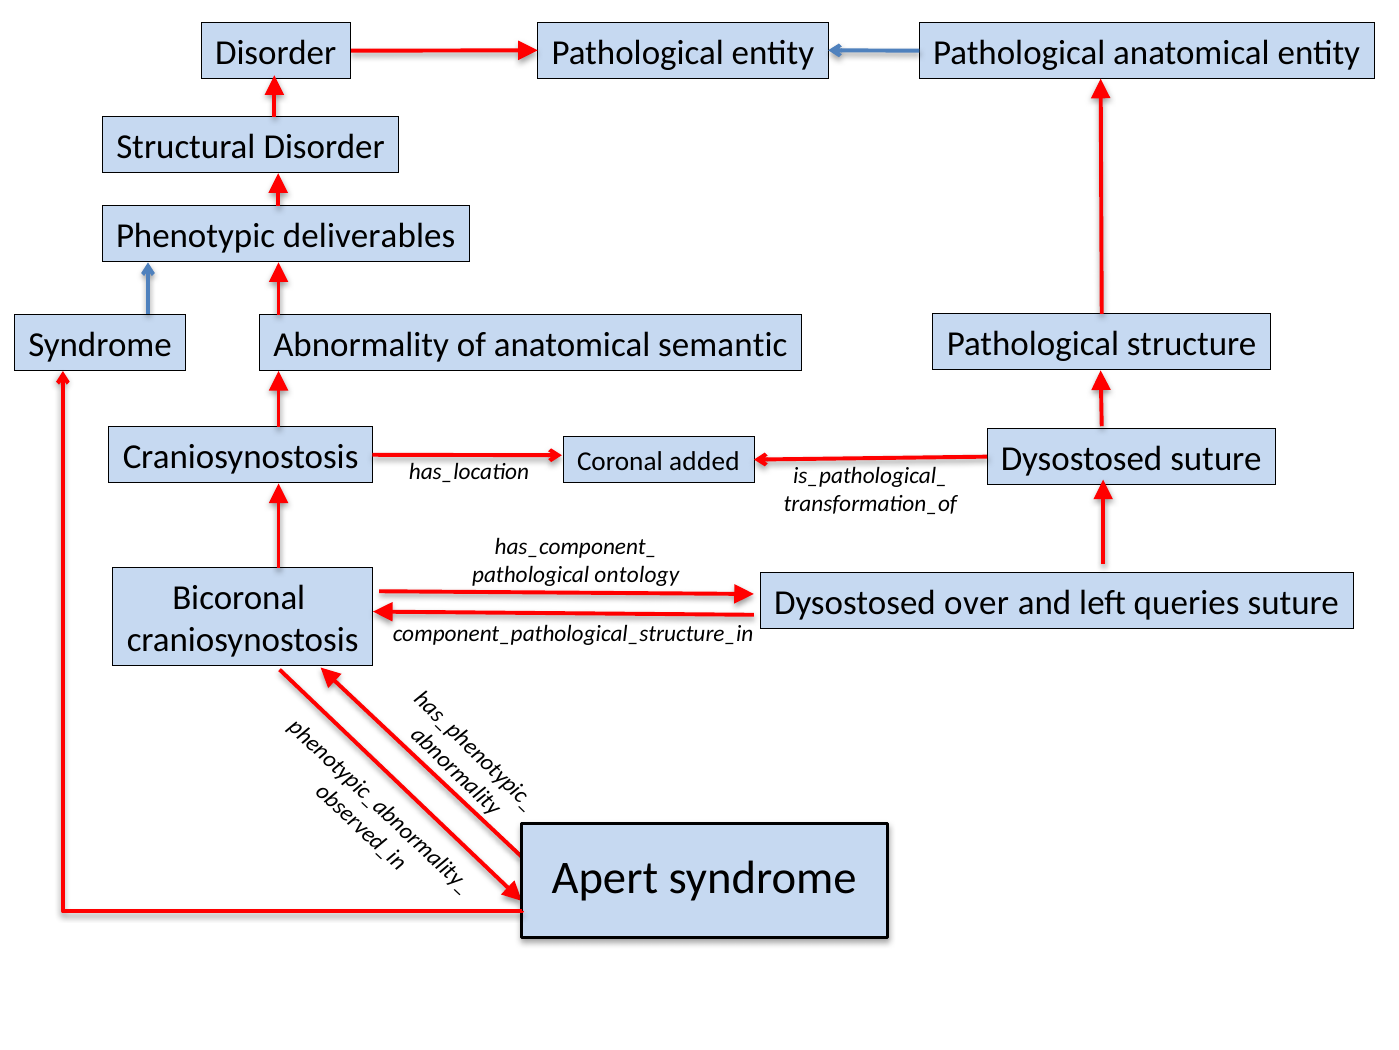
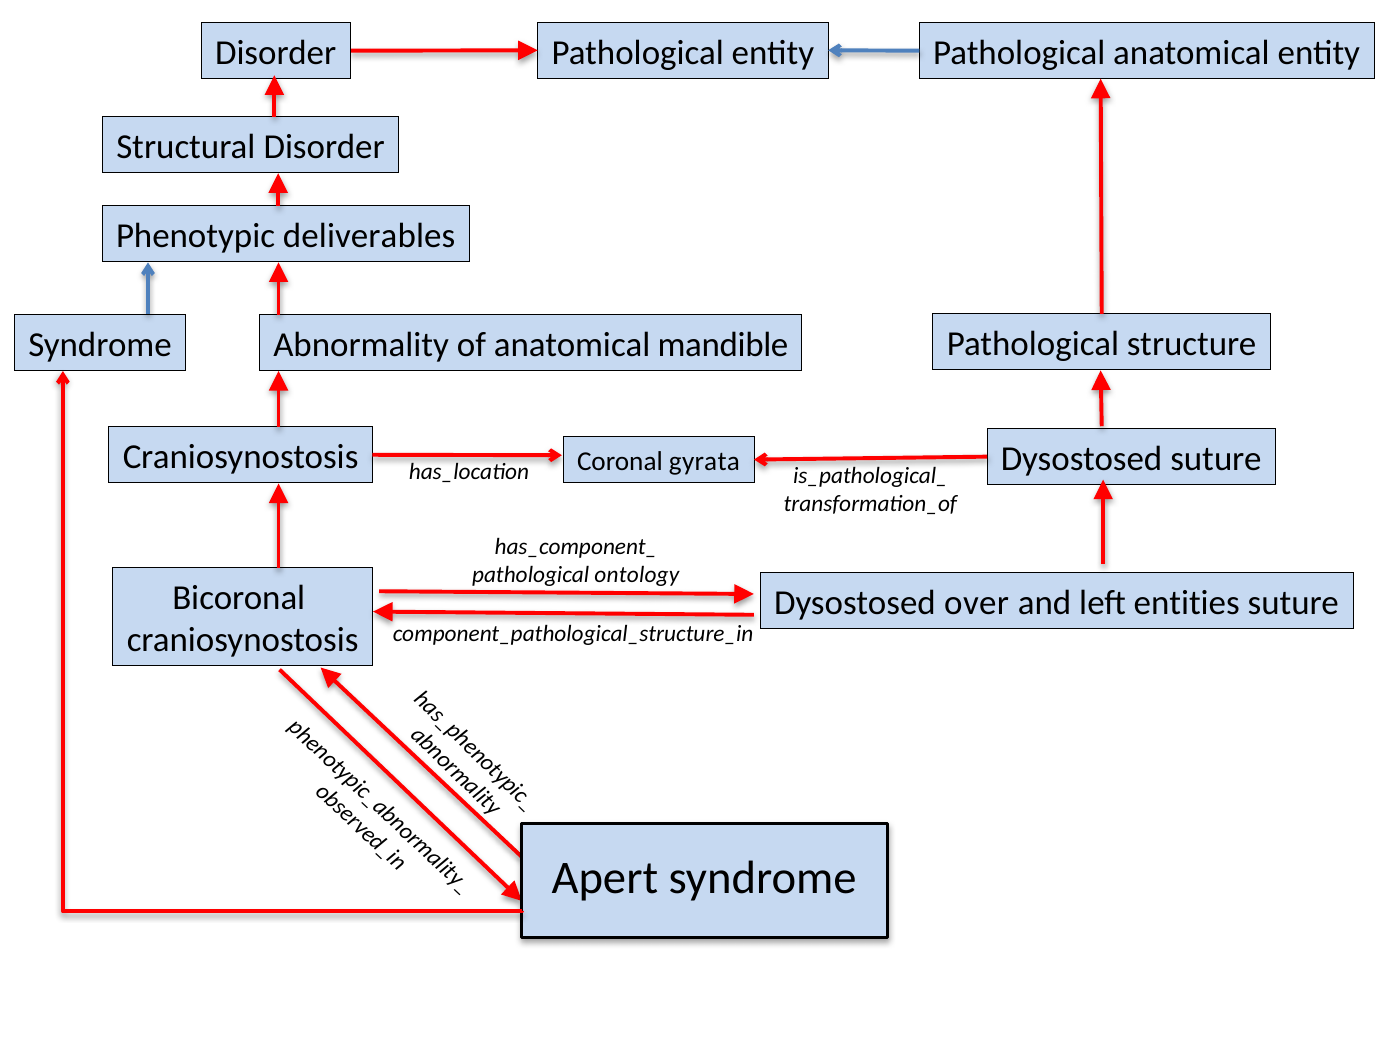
semantic: semantic -> mandible
added: added -> gyrata
queries: queries -> entities
